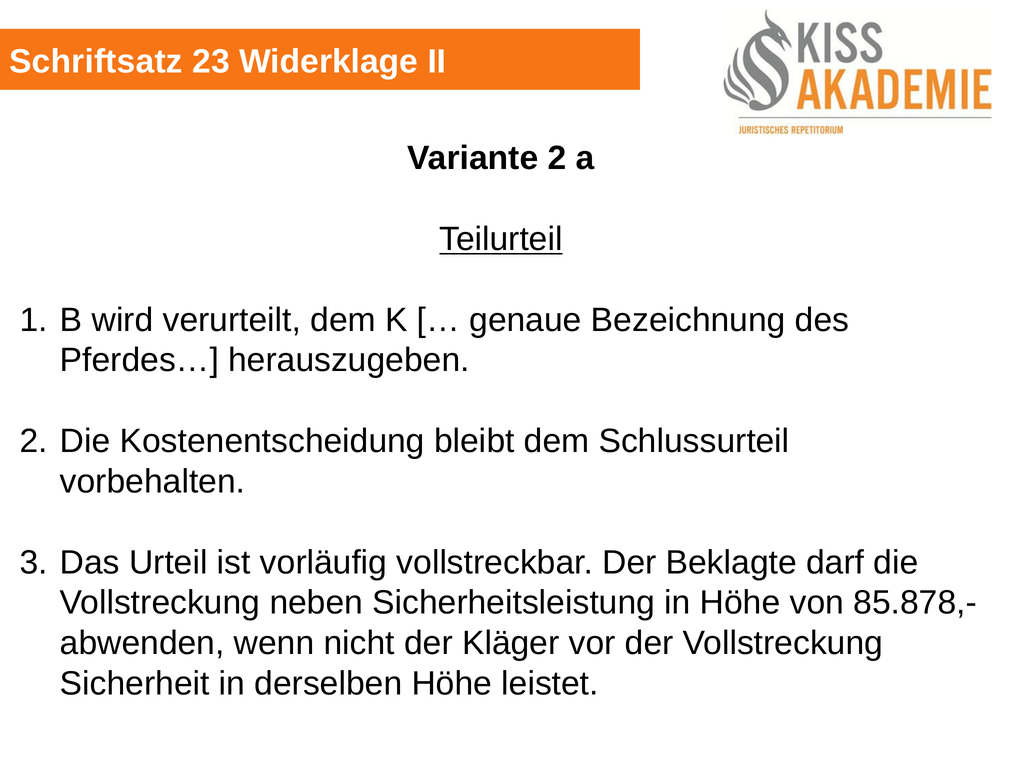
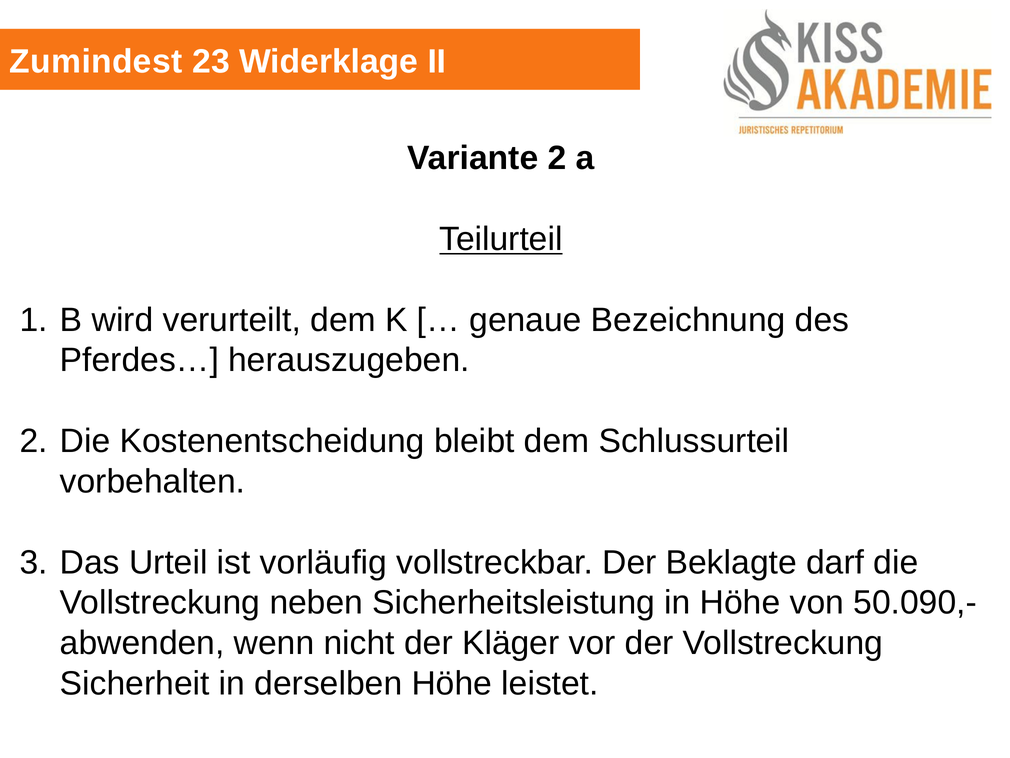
Schriftsatz: Schriftsatz -> Zumindest
85.878,-: 85.878,- -> 50.090,-
